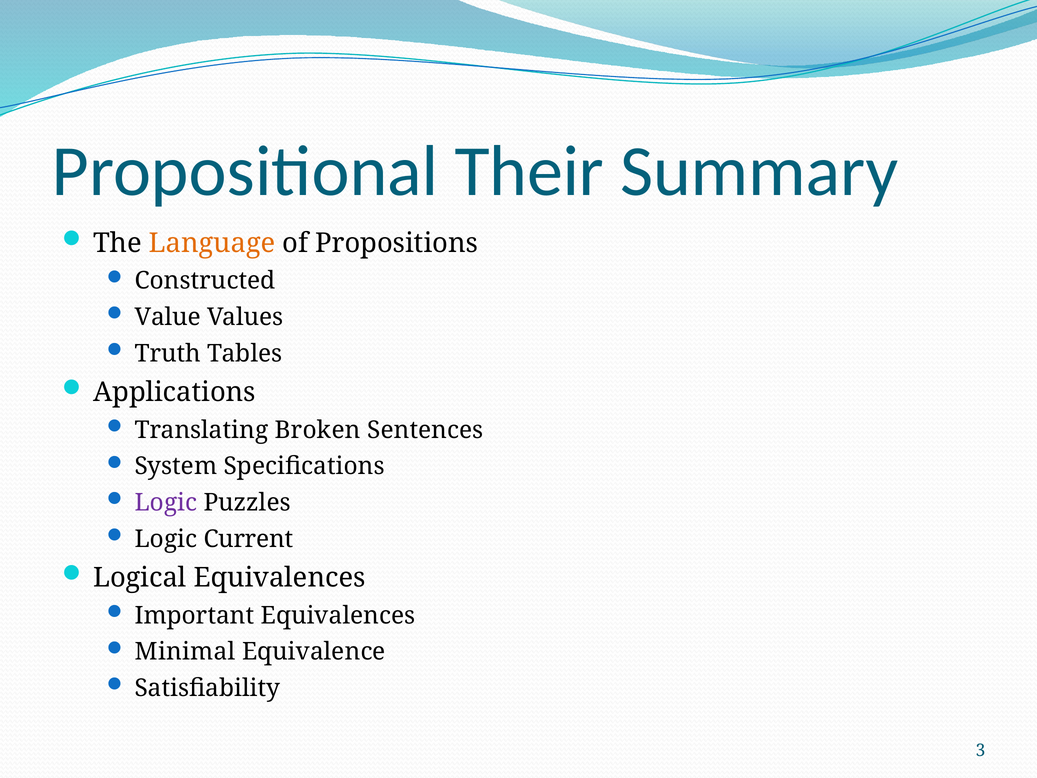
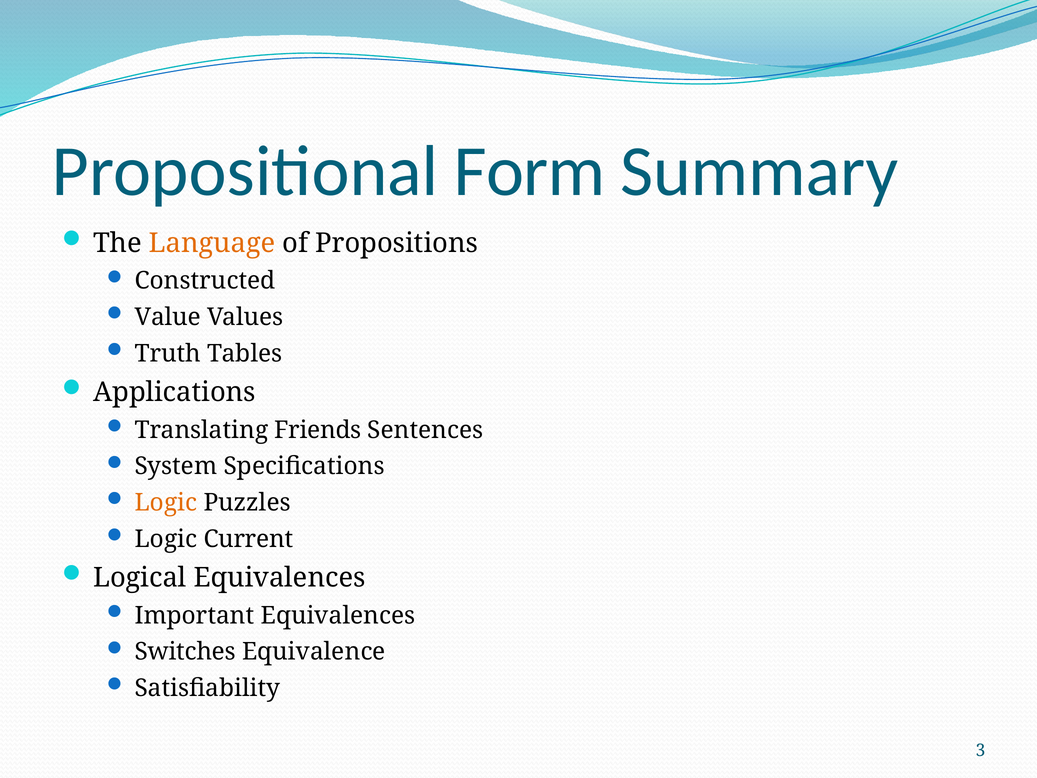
Their: Their -> Form
Broken: Broken -> Friends
Logic at (166, 502) colour: purple -> orange
Minimal: Minimal -> Switches
